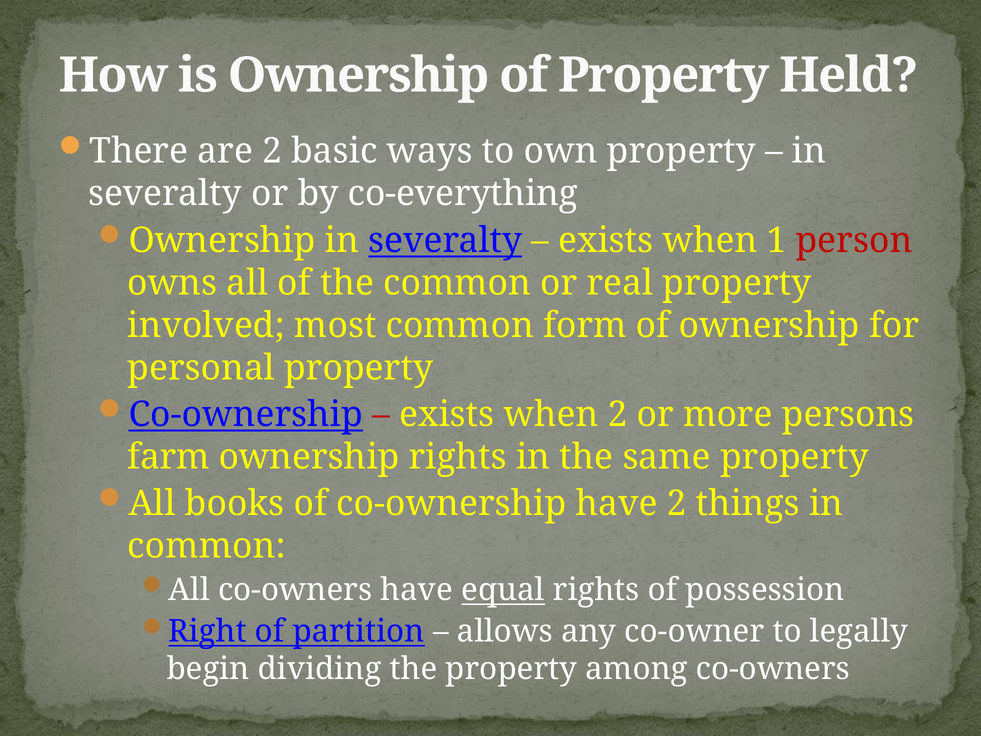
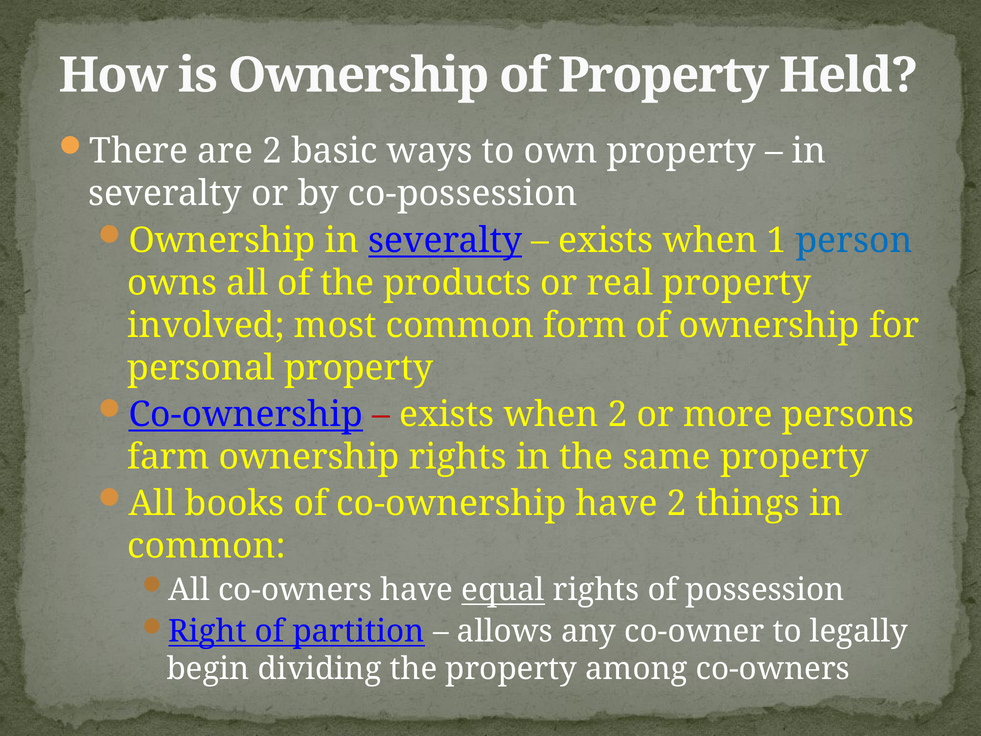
co-everything: co-everything -> co-possession
person colour: red -> blue
the common: common -> products
